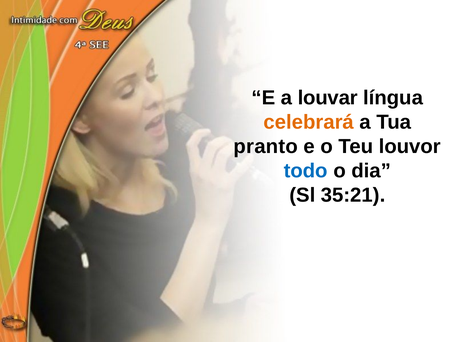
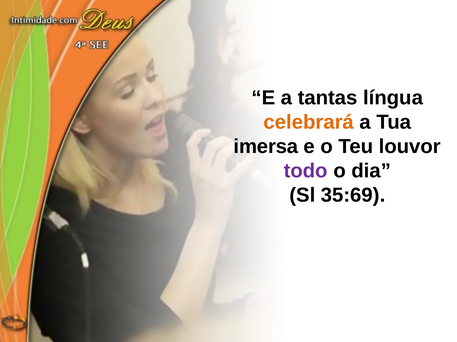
louvar: louvar -> tantas
pranto: pranto -> imersa
todo colour: blue -> purple
35:21: 35:21 -> 35:69
